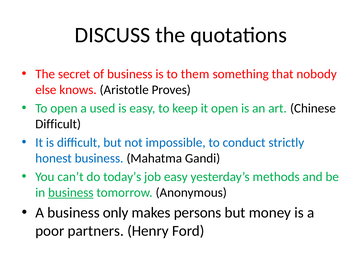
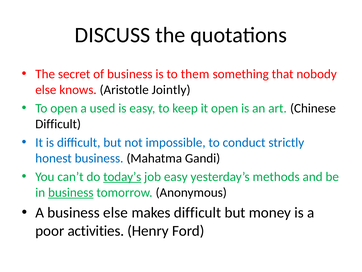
Proves: Proves -> Jointly
today’s underline: none -> present
business only: only -> else
makes persons: persons -> difficult
partners: partners -> activities
